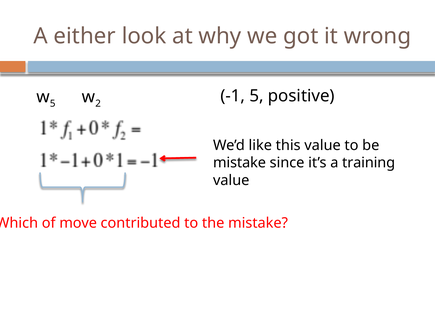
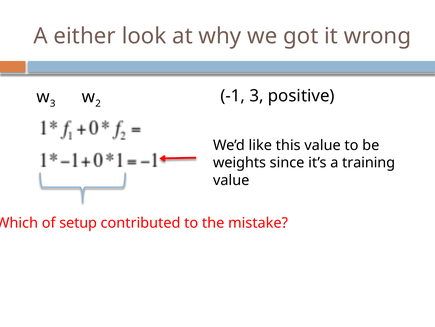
-1 5: 5 -> 3
5 at (53, 103): 5 -> 3
mistake at (240, 162): mistake -> weights
move: move -> setup
